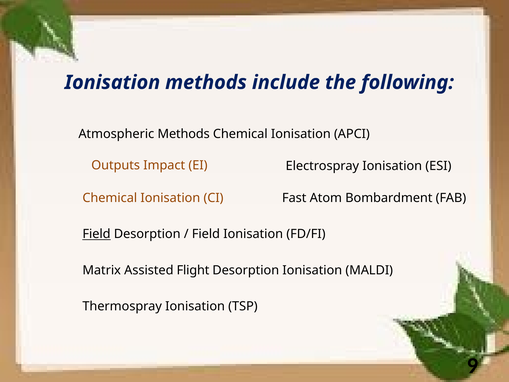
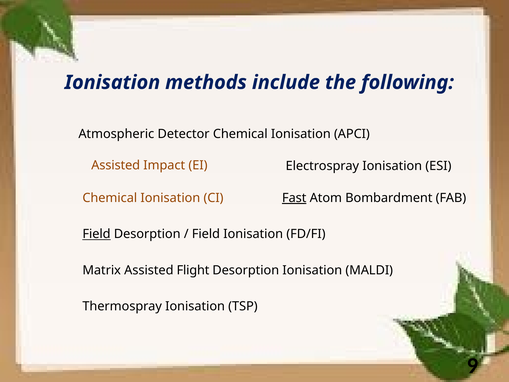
Atmospheric Methods: Methods -> Detector
Outputs at (116, 165): Outputs -> Assisted
Fast underline: none -> present
